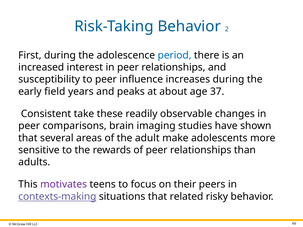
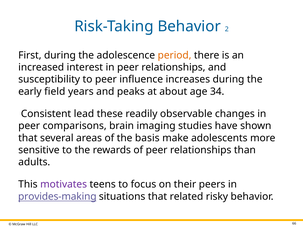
period colour: blue -> orange
37: 37 -> 34
take: take -> lead
adult: adult -> basis
contexts-making: contexts-making -> provides-making
